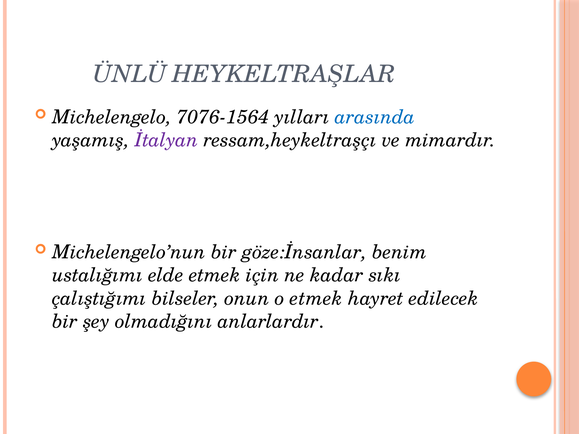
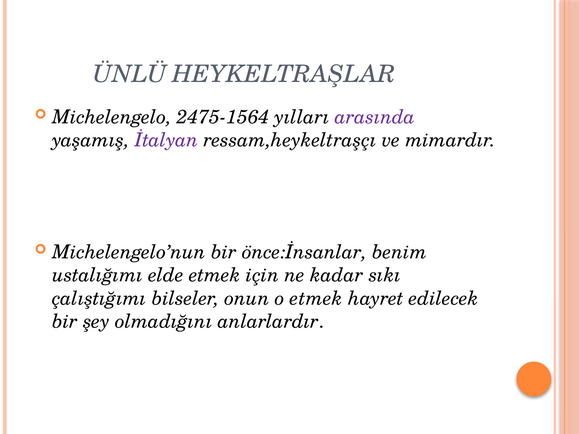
7076-1564: 7076-1564 -> 2475-1564
arasında colour: blue -> purple
göze:İnsanlar: göze:İnsanlar -> önce:İnsanlar
